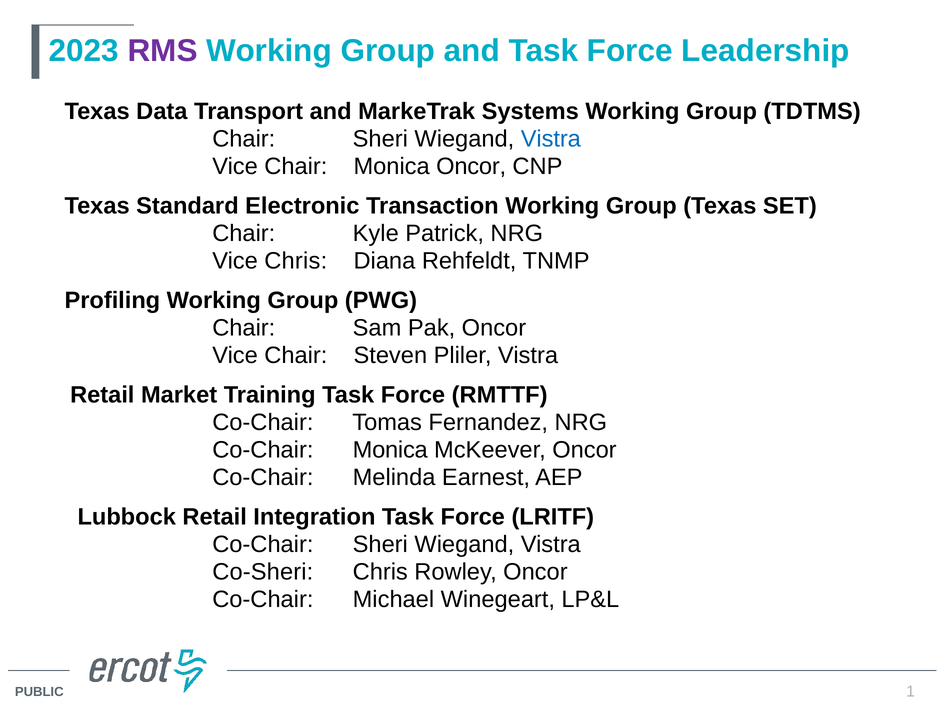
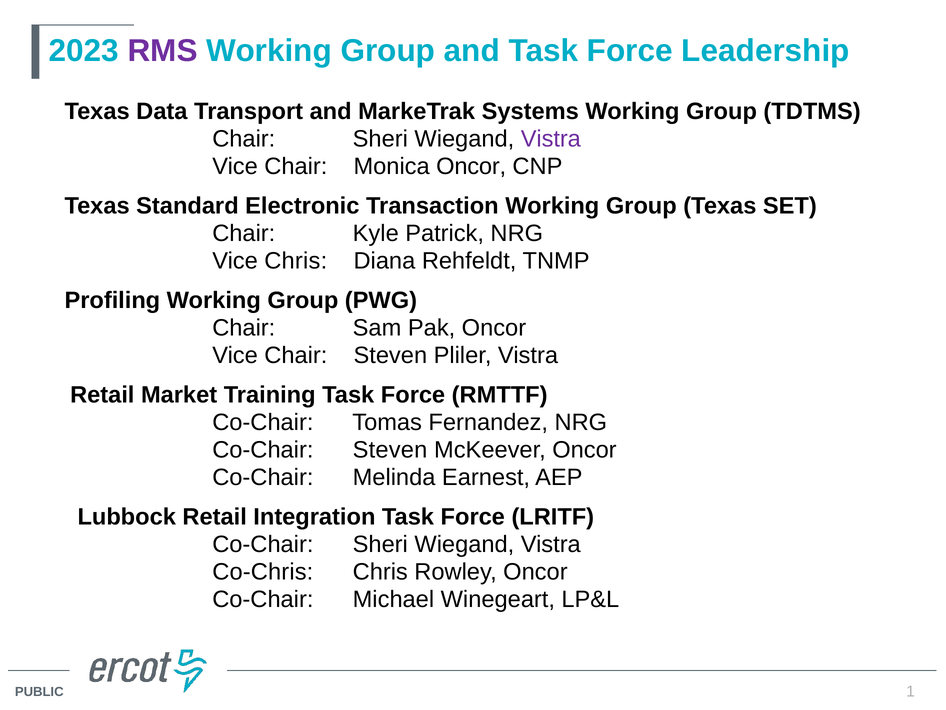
Vistra at (551, 139) colour: blue -> purple
Co-Chair Monica: Monica -> Steven
Co-Sheri: Co-Sheri -> Co-Chris
